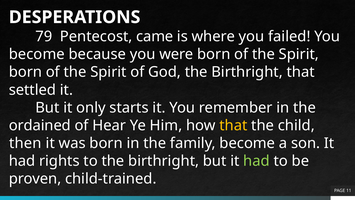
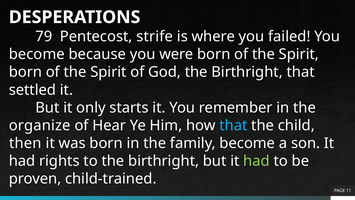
came: came -> strife
ordained: ordained -> organize
that at (233, 125) colour: yellow -> light blue
